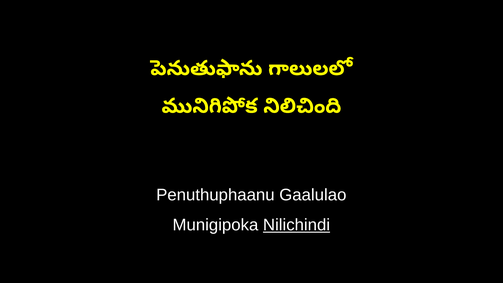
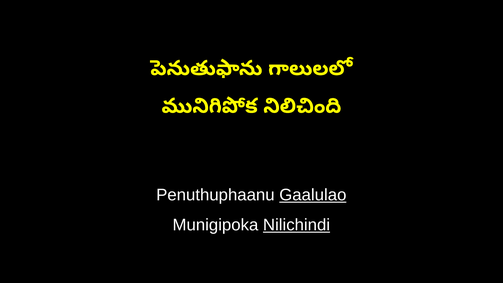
Gaalulao underline: none -> present
